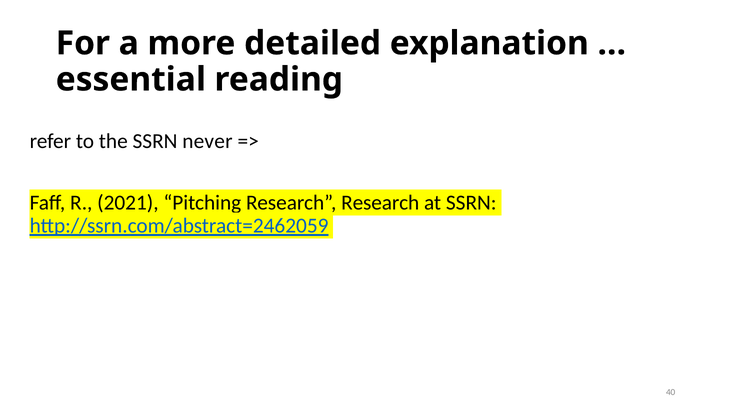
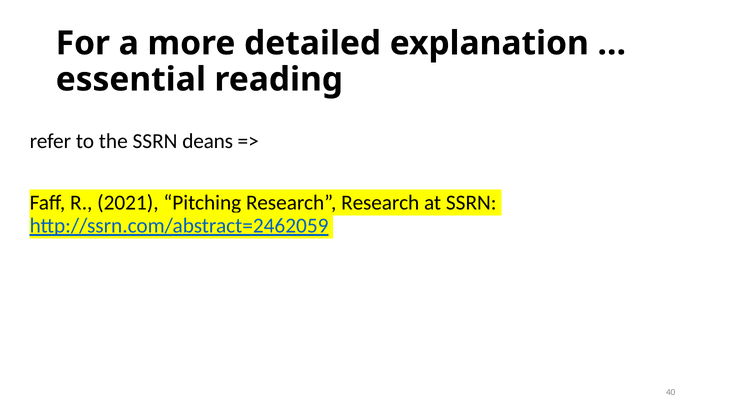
never: never -> deans
